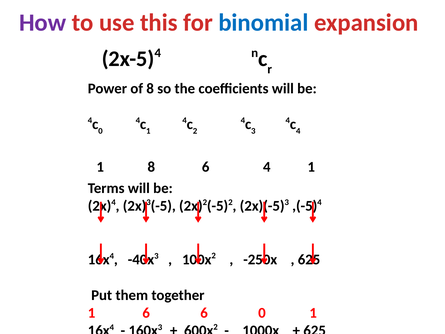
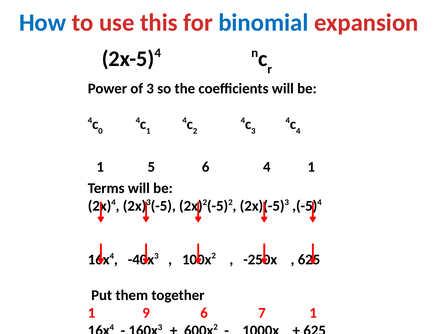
How colour: purple -> blue
of 8: 8 -> 3
1 8: 8 -> 5
1 6: 6 -> 9
6 0: 0 -> 7
